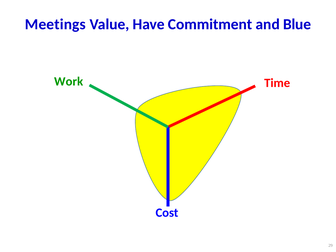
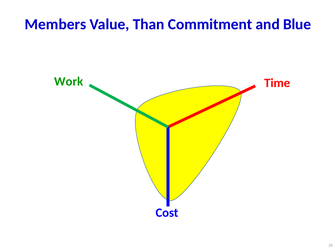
Meetings: Meetings -> Members
Have: Have -> Than
